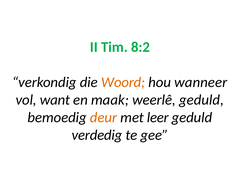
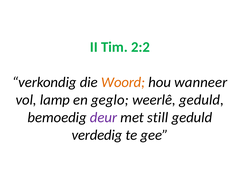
8:2: 8:2 -> 2:2
want: want -> lamp
maak: maak -> geglo
deur colour: orange -> purple
leer: leer -> still
